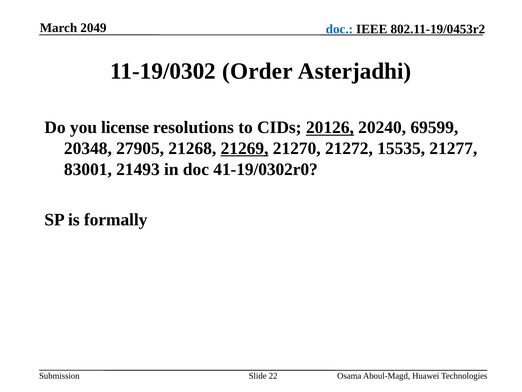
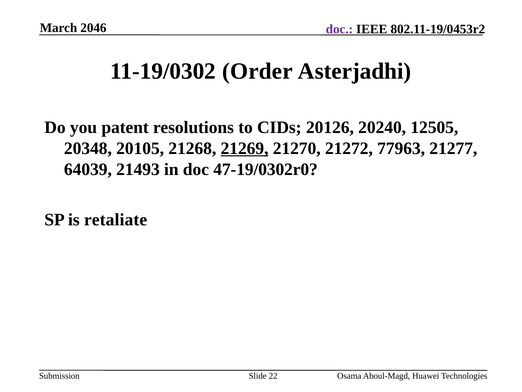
2049: 2049 -> 2046
doc at (339, 29) colour: blue -> purple
license: license -> patent
20126 underline: present -> none
69599: 69599 -> 12505
27905: 27905 -> 20105
15535: 15535 -> 77963
83001: 83001 -> 64039
41-19/0302r0: 41-19/0302r0 -> 47-19/0302r0
formally: formally -> retaliate
